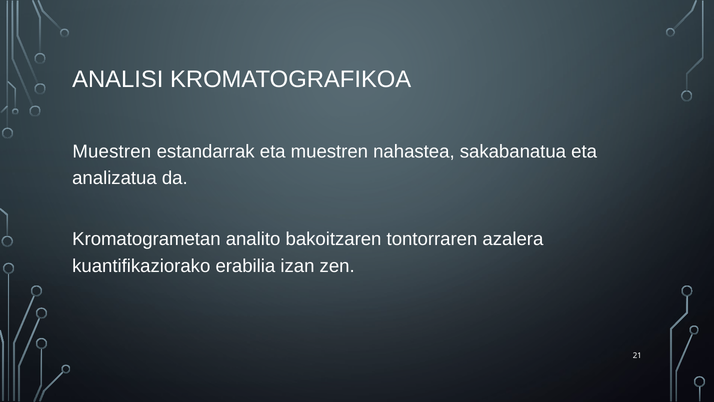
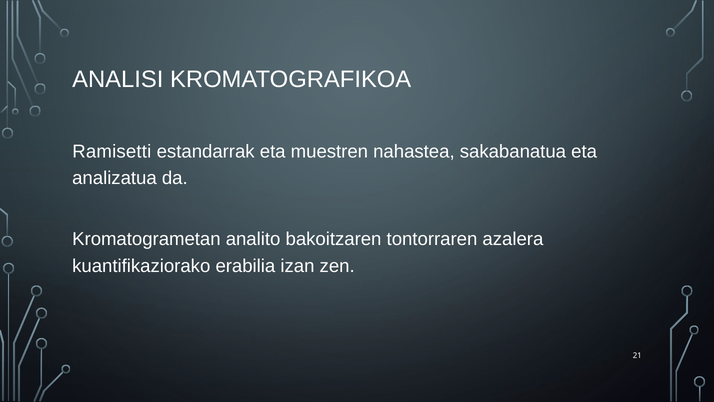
Muestren at (112, 151): Muestren -> Ramisetti
